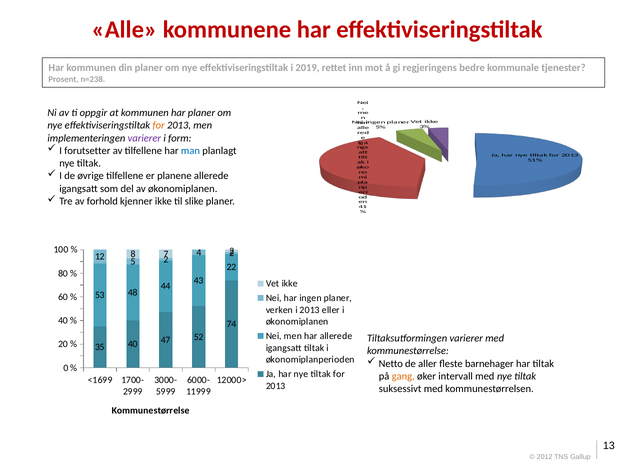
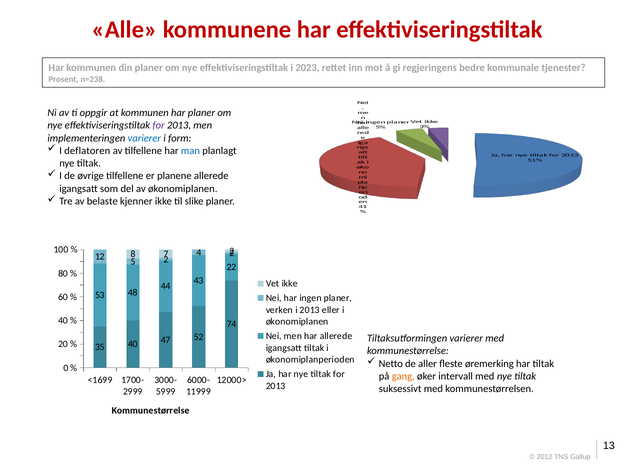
2019: 2019 -> 2023
for at (159, 125) colour: orange -> purple
varierer at (144, 138) colour: purple -> blue
forutsetter: forutsetter -> deflatoren
forhold: forhold -> belaste
barnehager: barnehager -> øremerking
